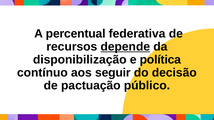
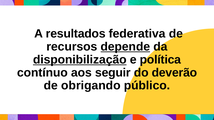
percentual: percentual -> resultados
disponibilização underline: none -> present
decisão: decisão -> deverão
pactuação: pactuação -> obrigando
